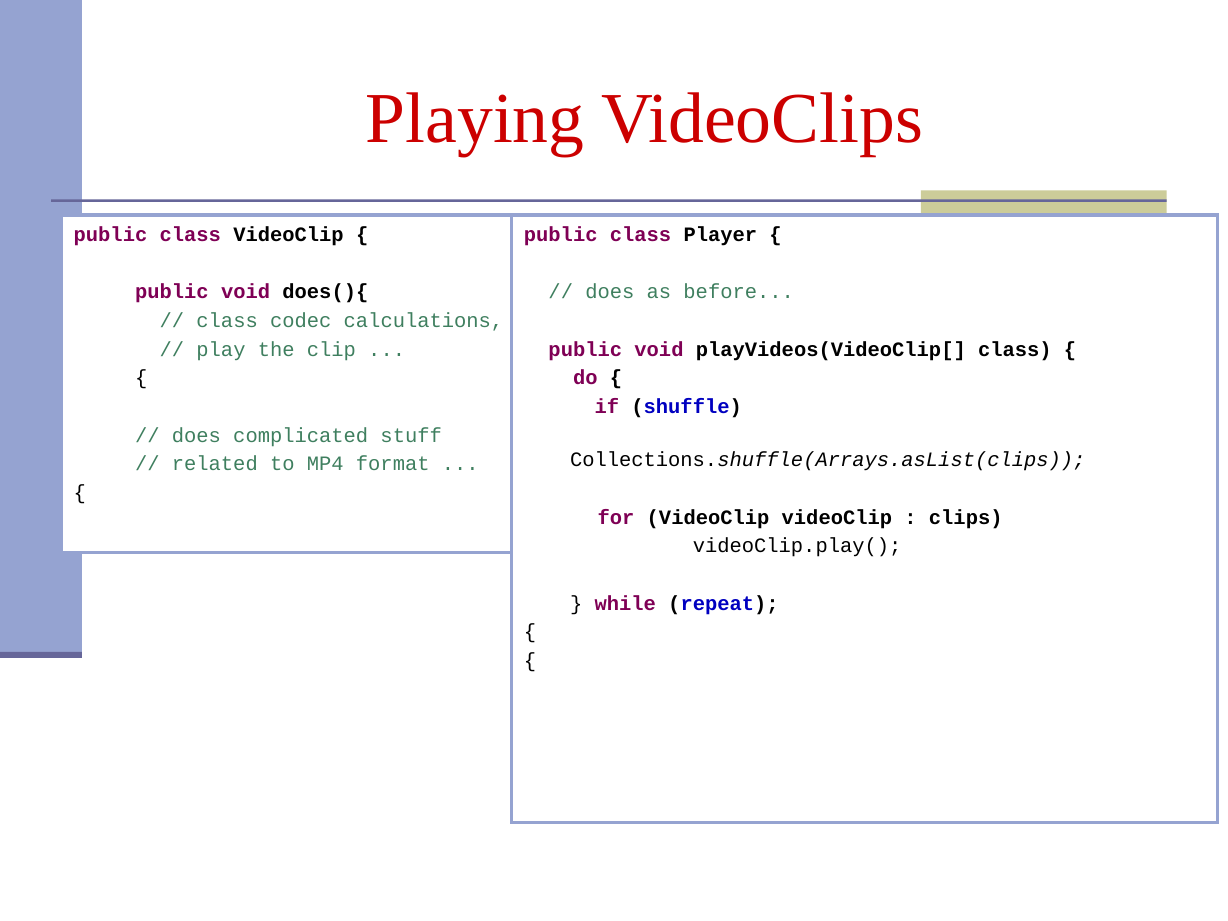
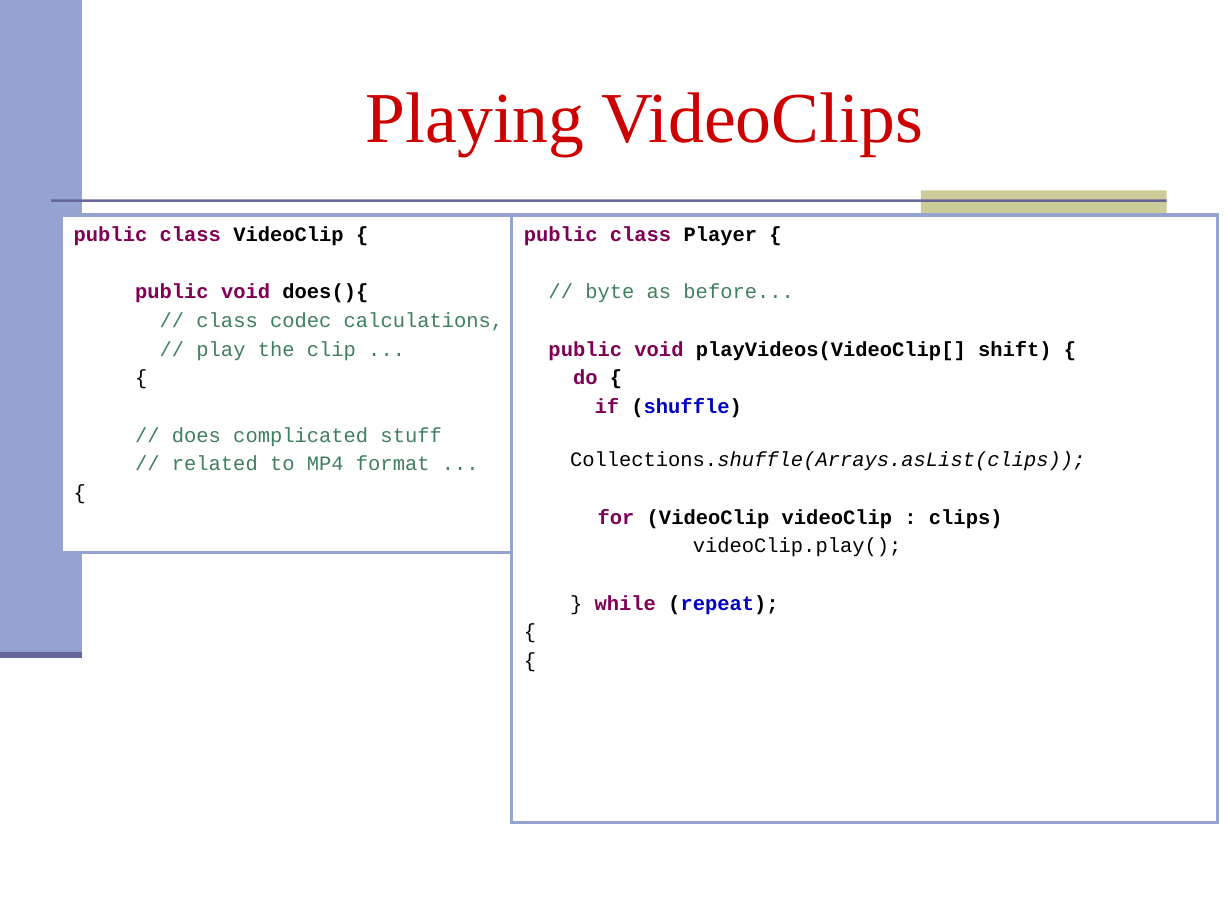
does at (610, 292): does -> byte
playVideos(VideoClip[ class: class -> shift
